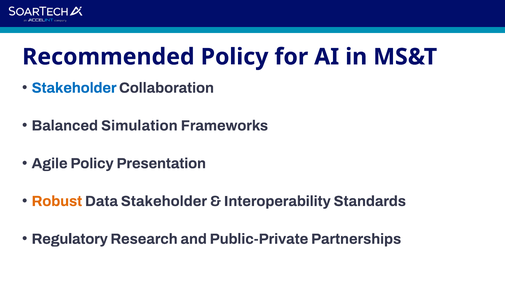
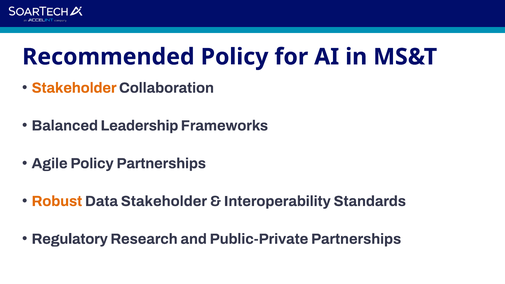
Stakeholder at (74, 88) colour: blue -> orange
Simulation: Simulation -> Leadership
Policy Presentation: Presentation -> Partnerships
